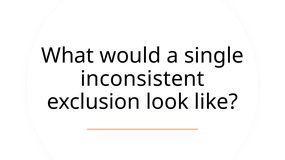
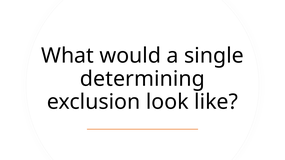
inconsistent: inconsistent -> determining
